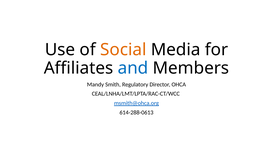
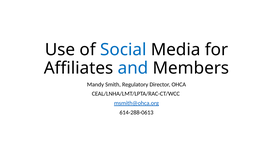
Social colour: orange -> blue
